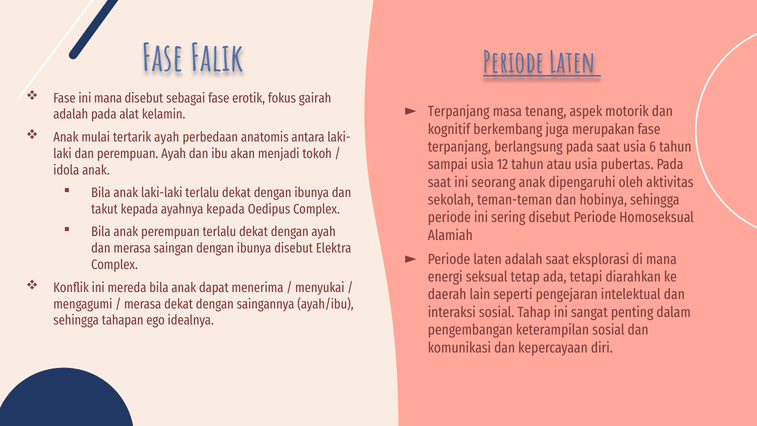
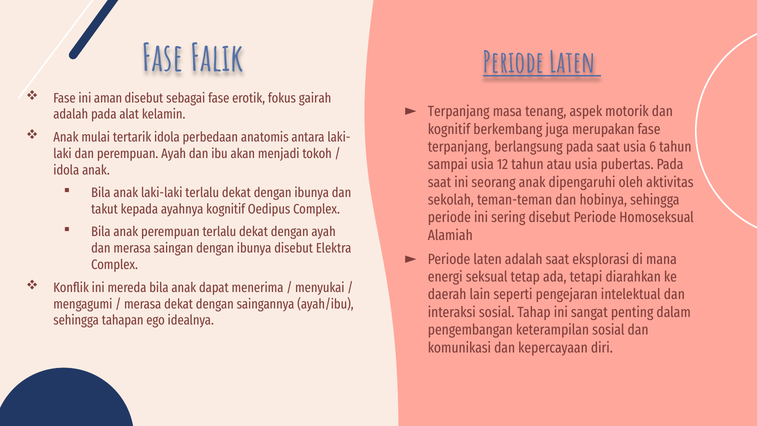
ini mana: mana -> aman
tertarik ayah: ayah -> idola
ayahnya kepada: kepada -> kognitif
